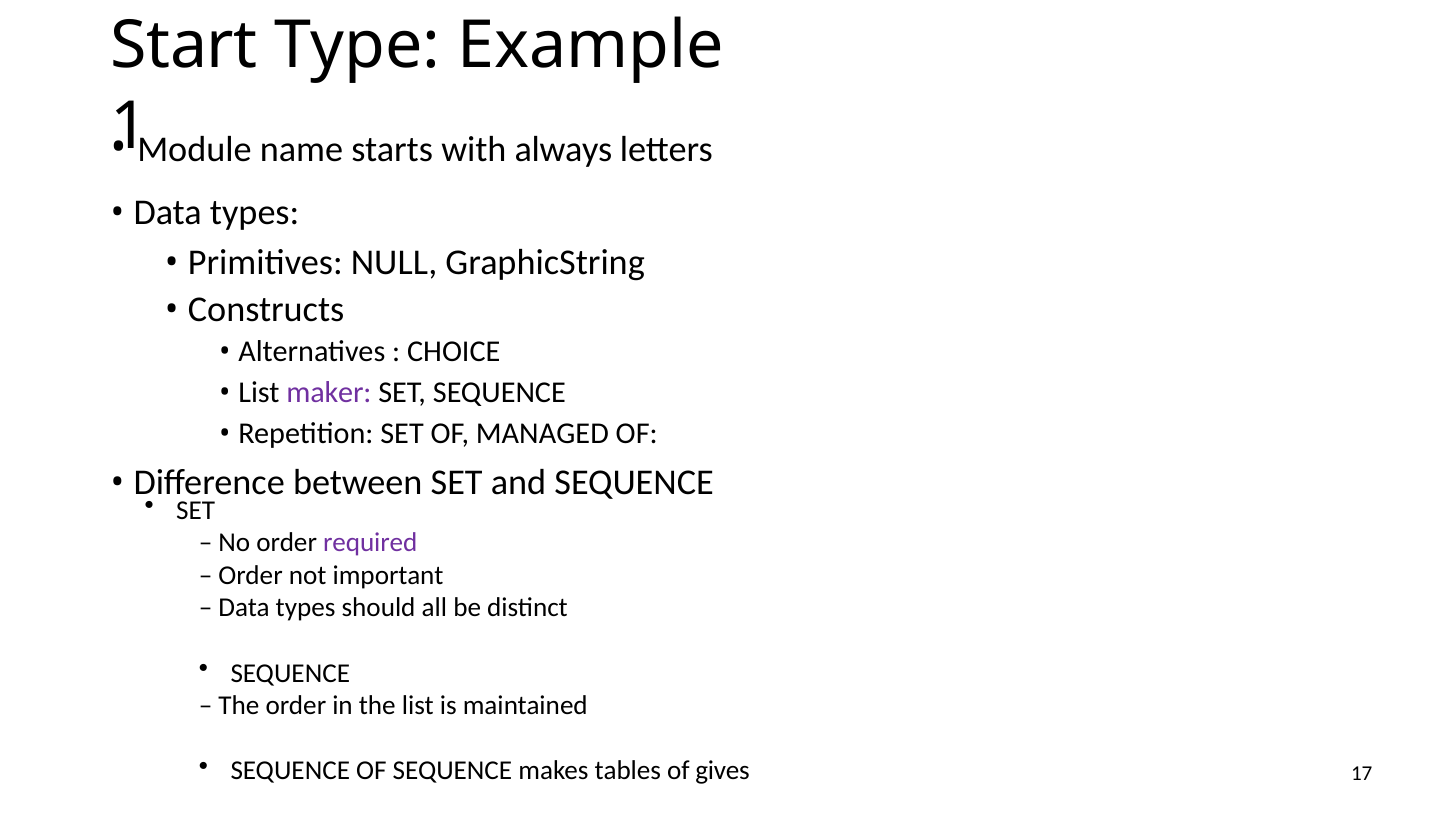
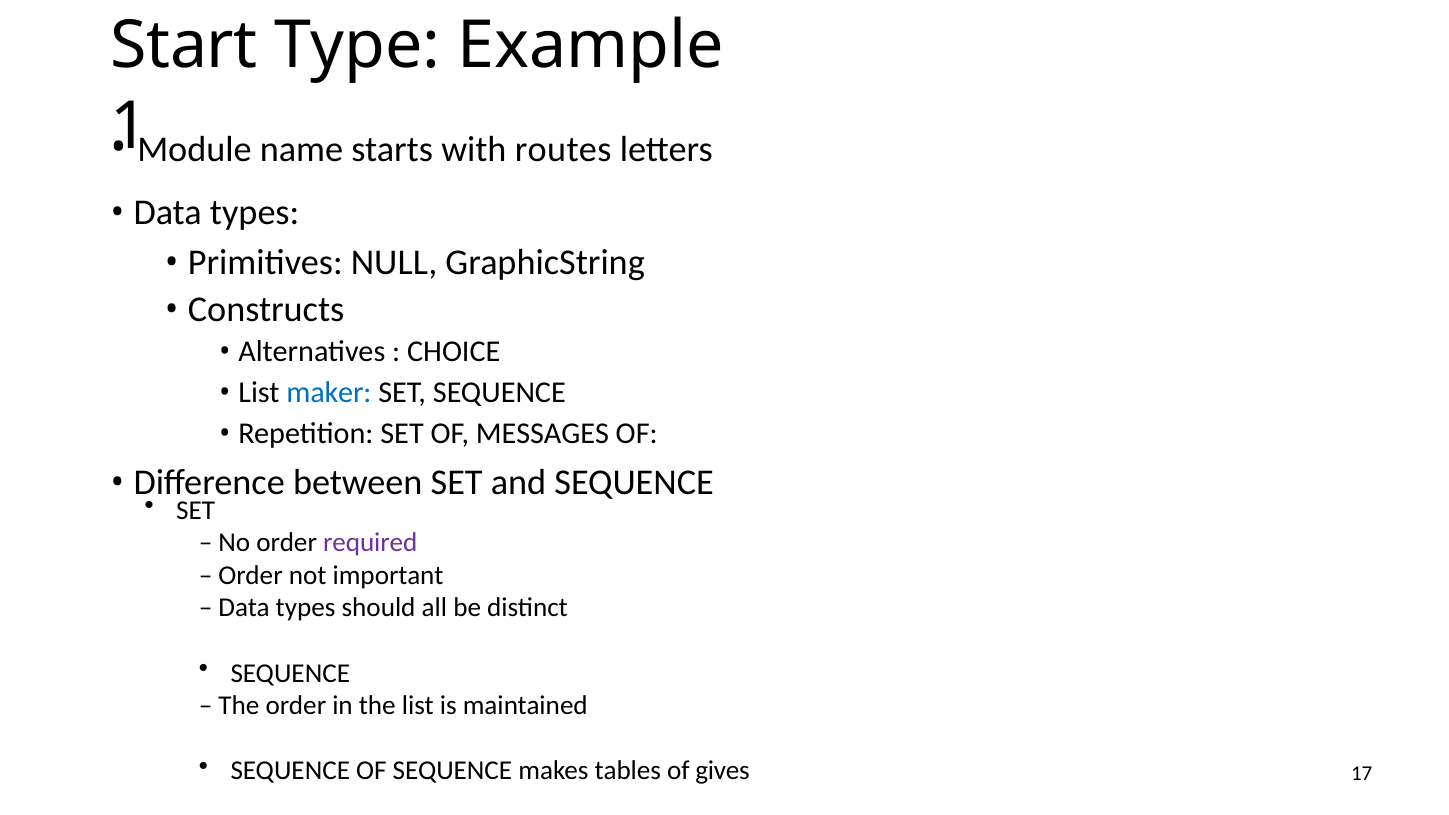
always: always -> routes
maker colour: purple -> blue
MANAGED: MANAGED -> MESSAGES
